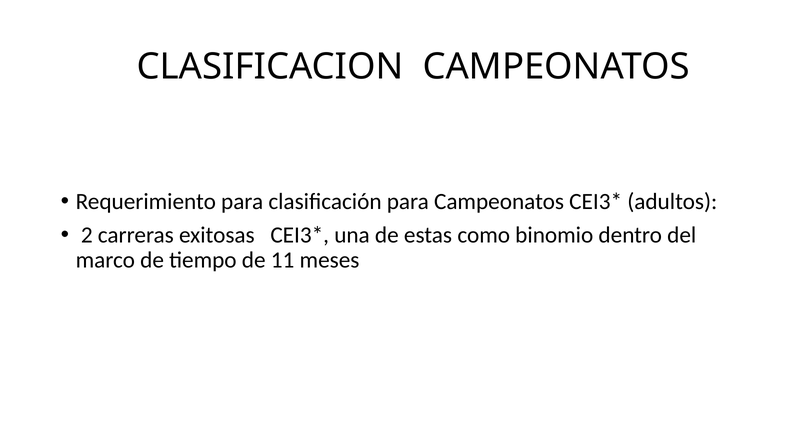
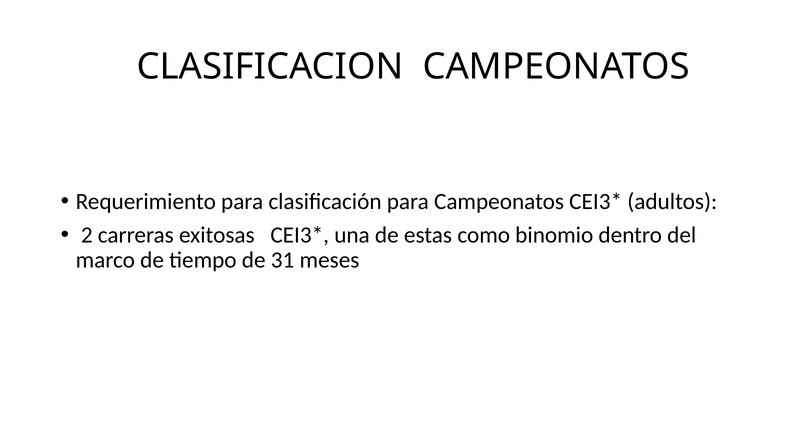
11: 11 -> 31
